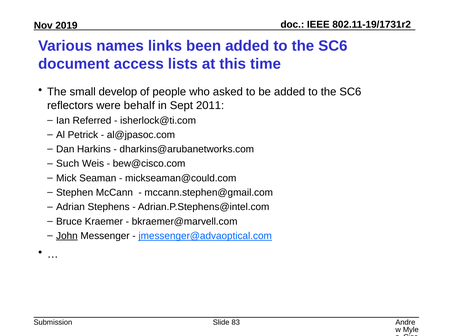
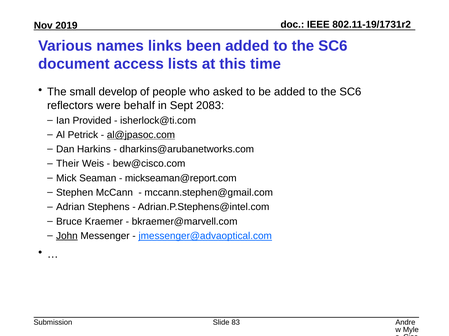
2011: 2011 -> 2083
Referred: Referred -> Provided
al@jpasoc.com underline: none -> present
Such: Such -> Their
mickseaman@could.com: mickseaman@could.com -> mickseaman@report.com
